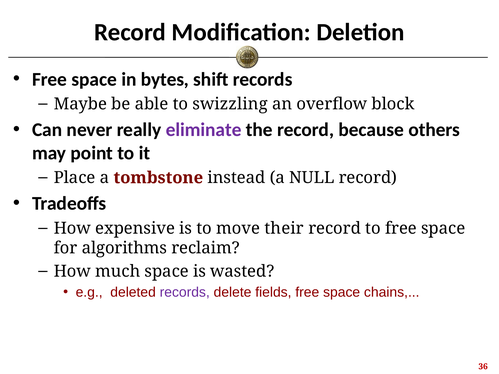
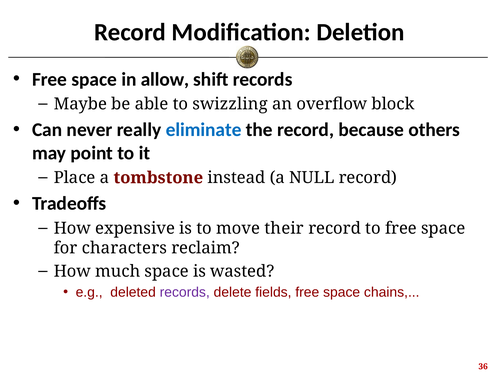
bytes: bytes -> allow
eliminate colour: purple -> blue
algorithms: algorithms -> characters
